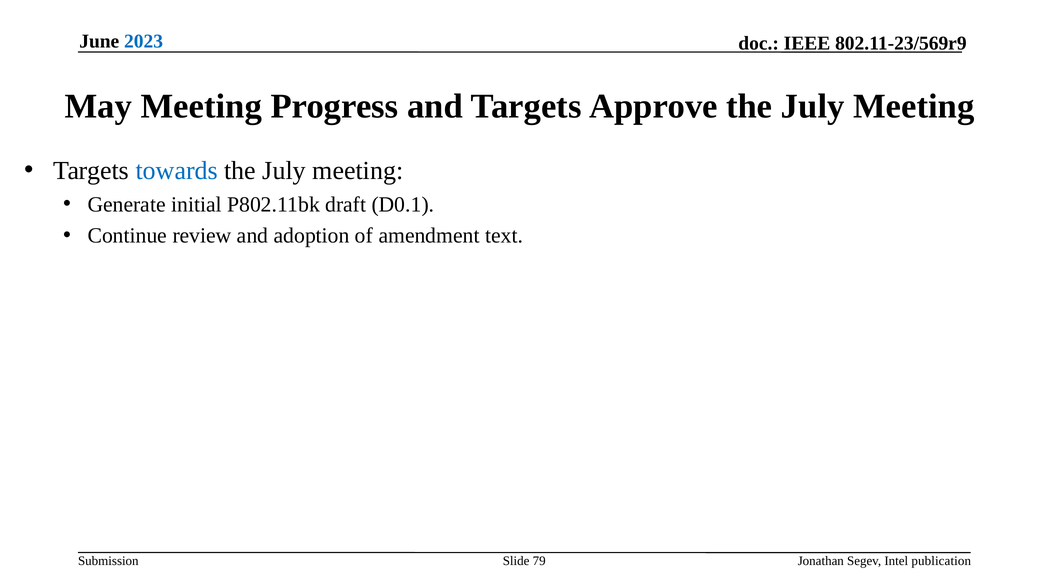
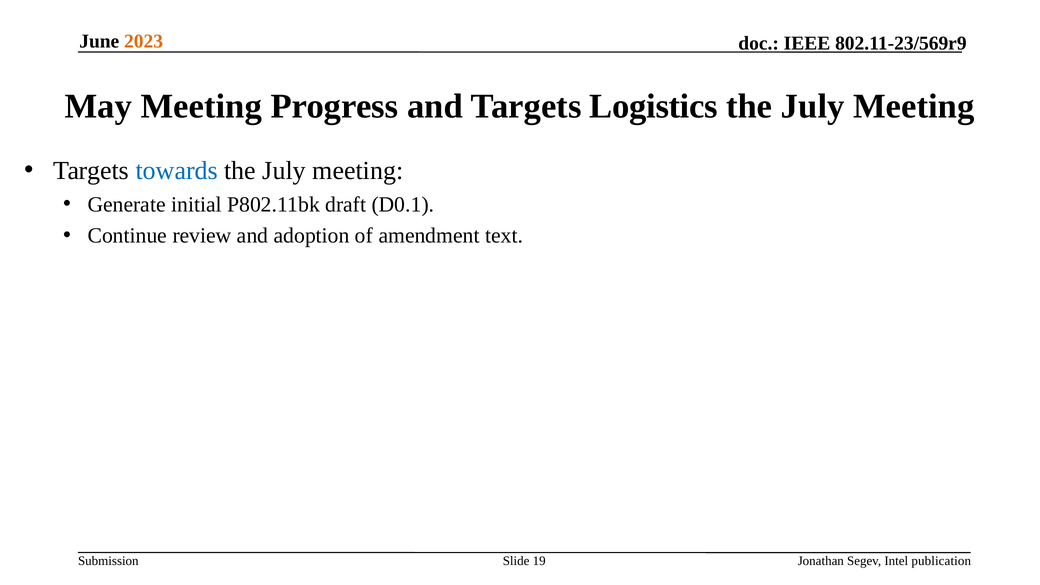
2023 colour: blue -> orange
Approve: Approve -> Logistics
79: 79 -> 19
